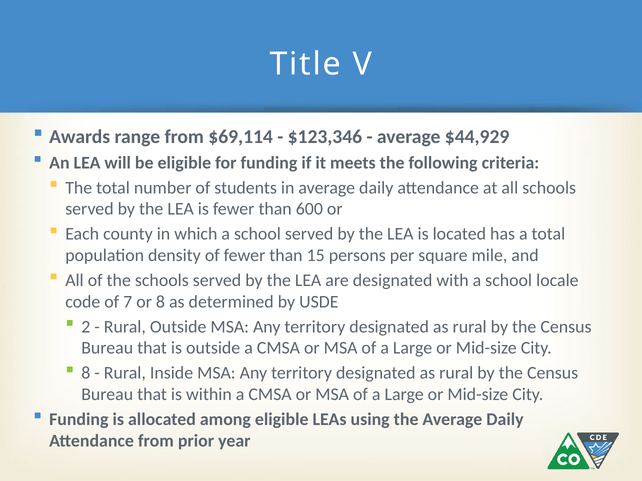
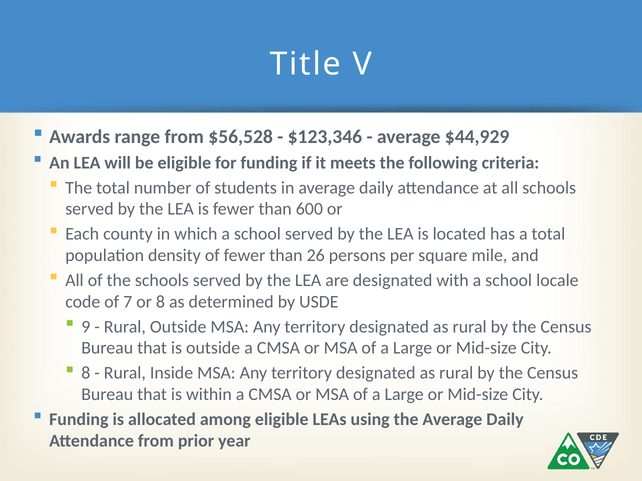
$69,114: $69,114 -> $56,528
15: 15 -> 26
2: 2 -> 9
